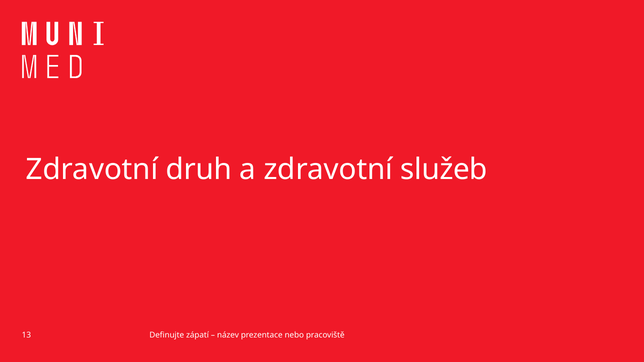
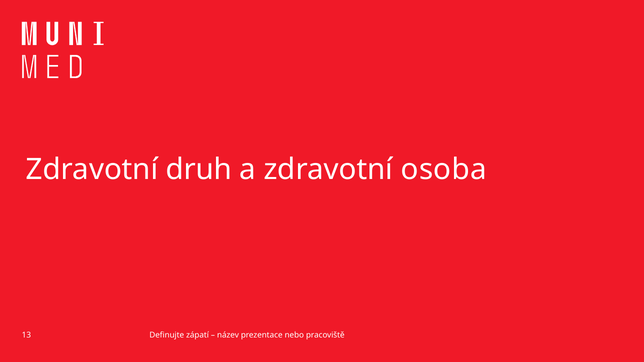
služeb: služeb -> osoba
